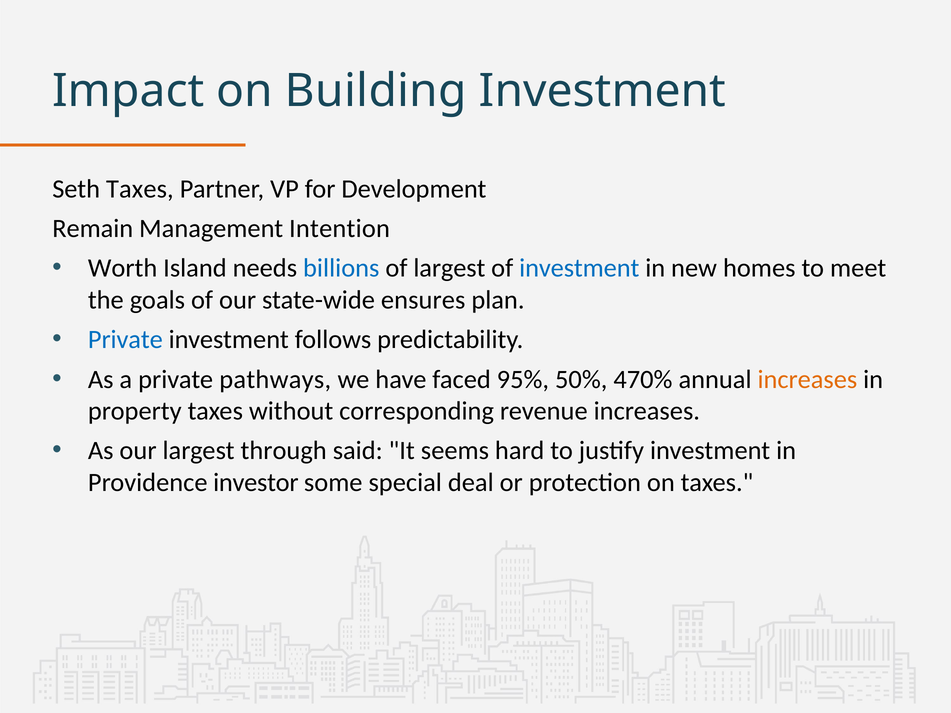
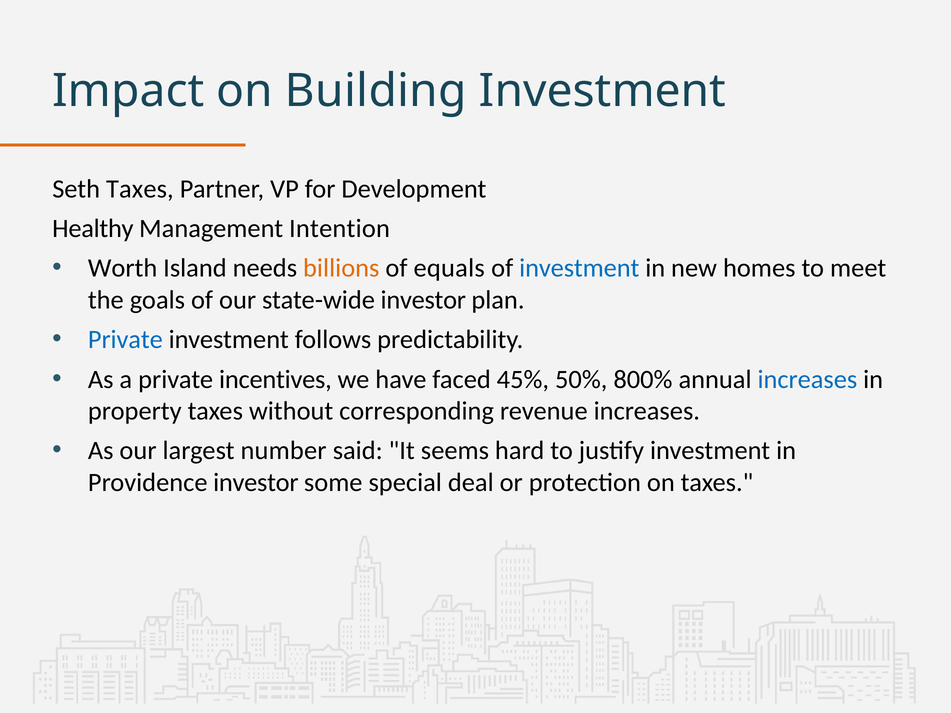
Remain: Remain -> Healthy
billions colour: blue -> orange
of largest: largest -> equals
state-wide ensures: ensures -> investor
pathways: pathways -> incentives
95%: 95% -> 45%
470%: 470% -> 800%
increases at (807, 379) colour: orange -> blue
through: through -> number
